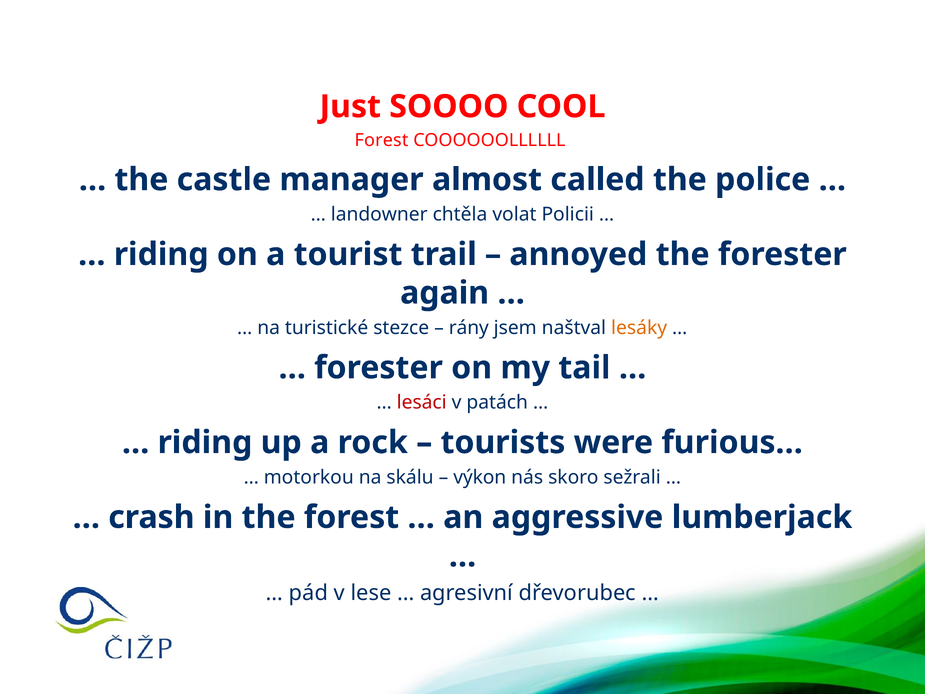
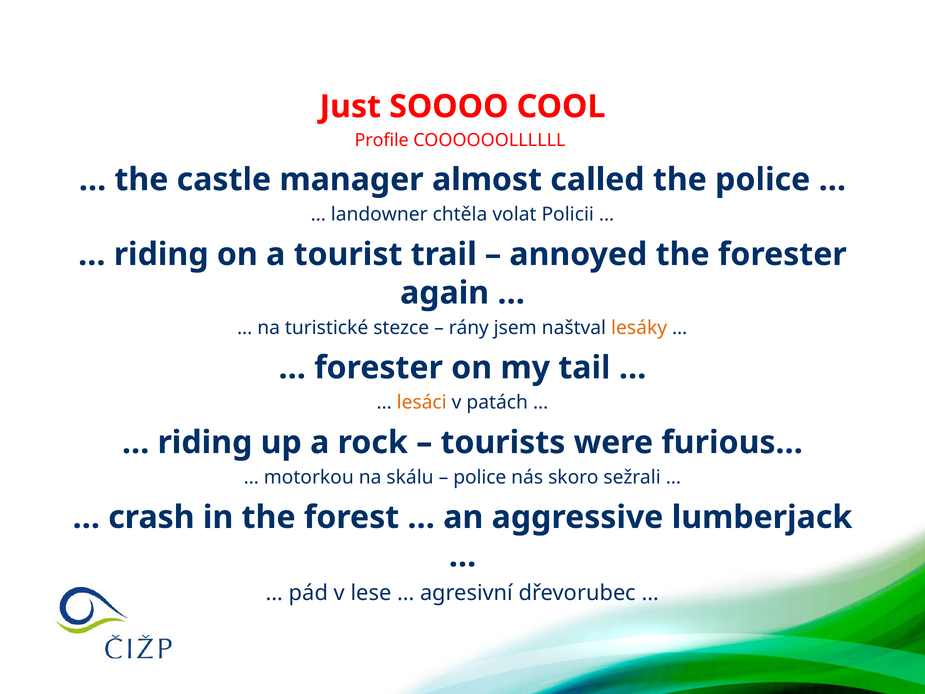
Forest at (381, 140): Forest -> Profile
lesáci colour: red -> orange
výkon at (480, 477): výkon -> police
